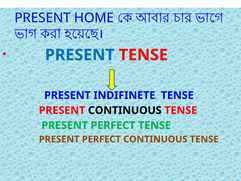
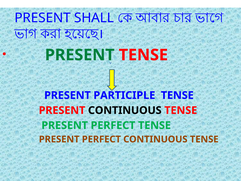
HOME: HOME -> SHALL
PRESENT at (80, 55) colour: blue -> green
INDIFINETE: INDIFINETE -> PARTICIPLE
